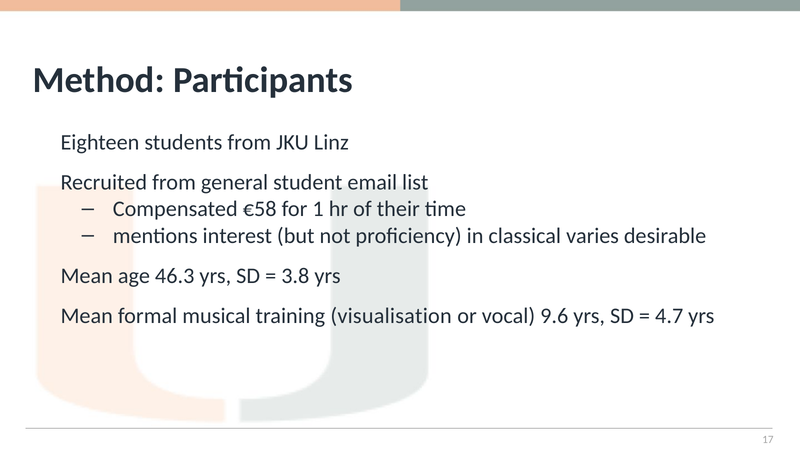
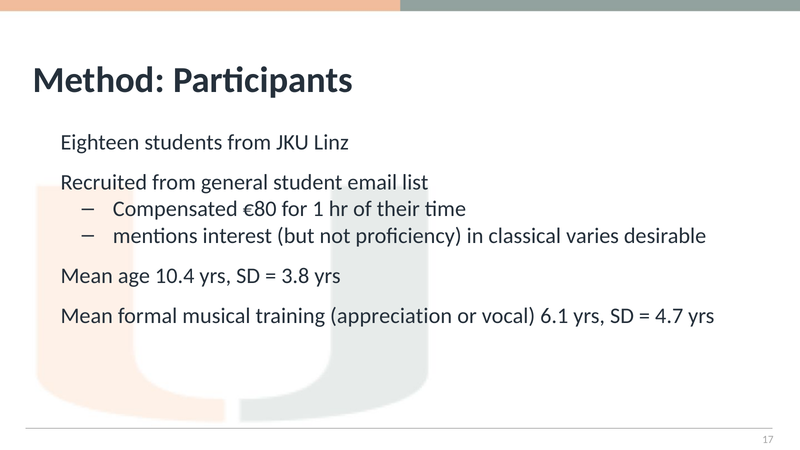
€58: €58 -> €80
46.3: 46.3 -> 10.4
visualisation: visualisation -> appreciation
9.6: 9.6 -> 6.1
